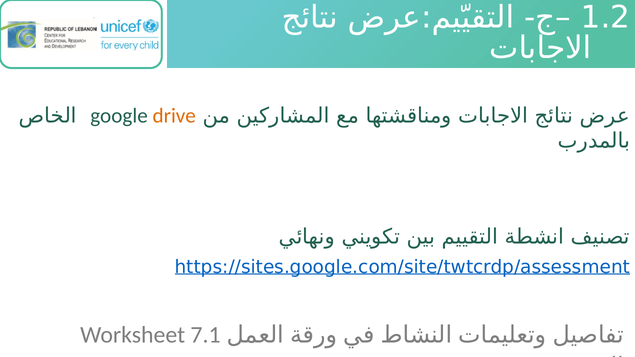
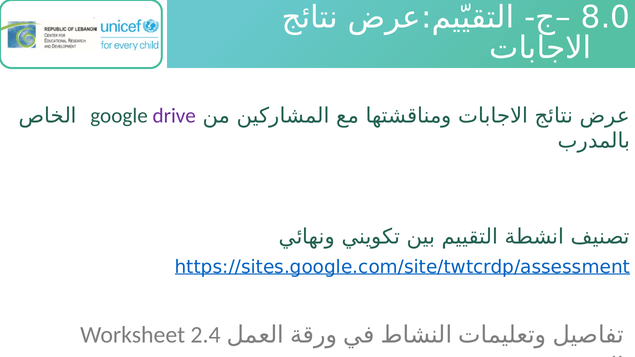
1.2: 1.2 -> 8.0
drive colour: orange -> purple
7.1: 7.1 -> 2.4
